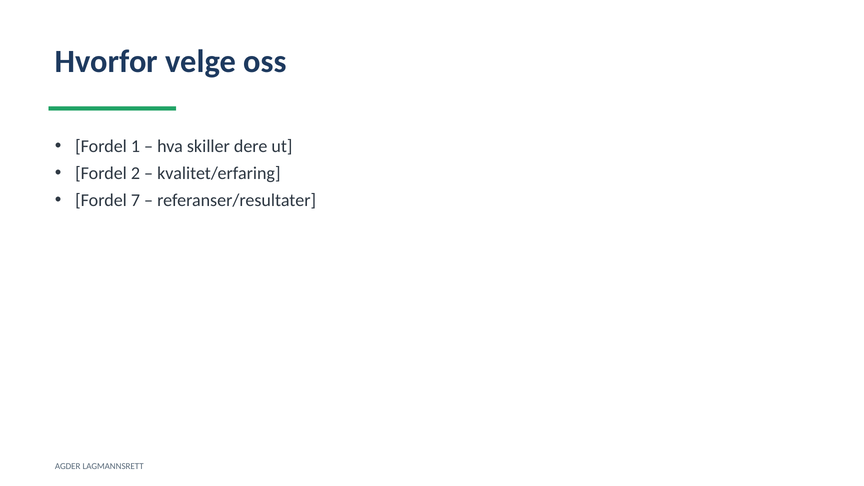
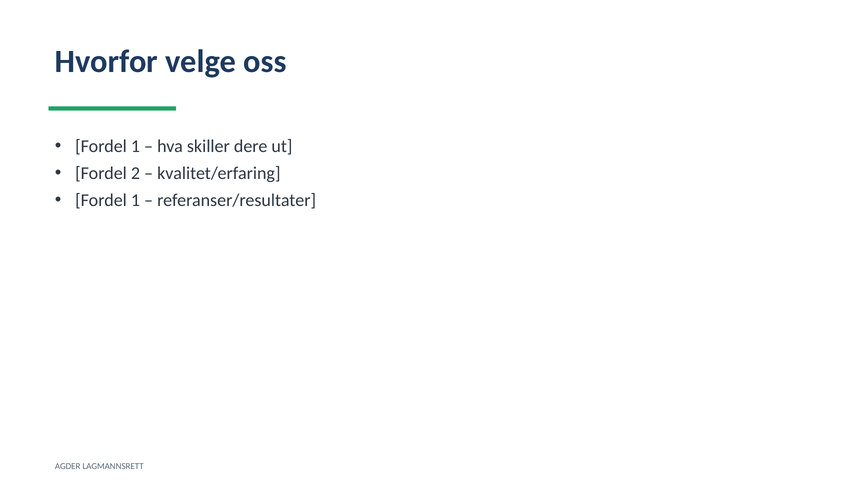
7 at (135, 200): 7 -> 1
